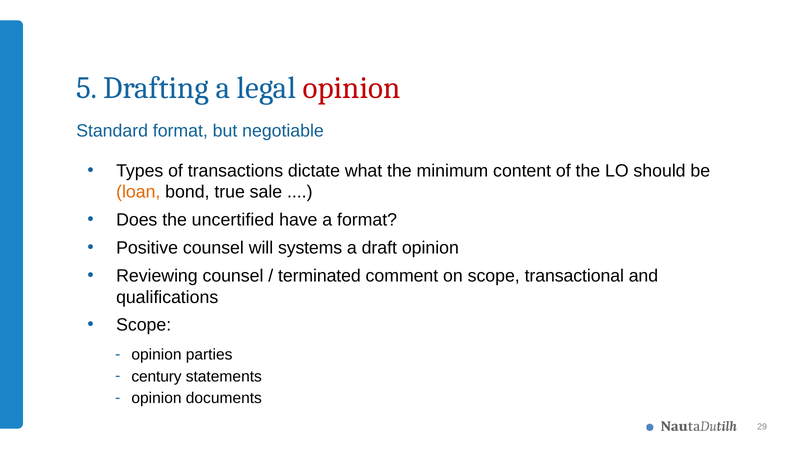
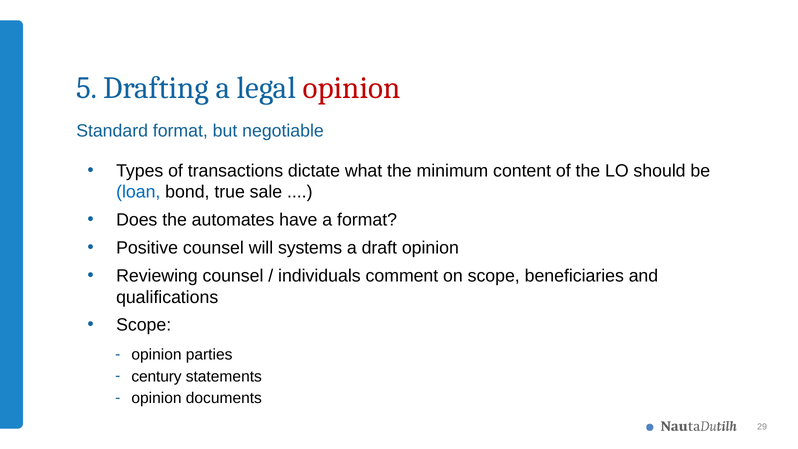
loan colour: orange -> blue
uncertified: uncertified -> automates
terminated: terminated -> individuals
transactional: transactional -> beneficiaries
